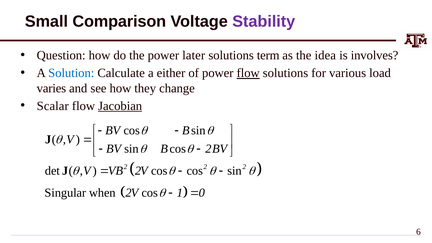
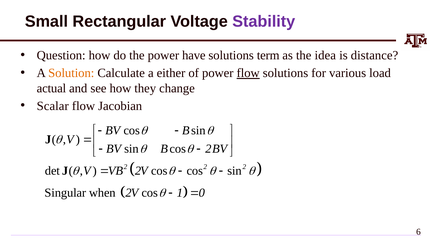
Comparison: Comparison -> Rectangular
later: later -> have
involves: involves -> distance
Solution colour: blue -> orange
varies: varies -> actual
Jacobian underline: present -> none
